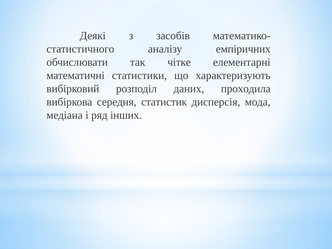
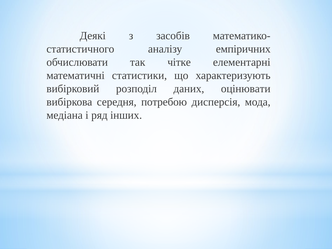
проходила: проходила -> оцінювати
статистик: статистик -> потребою
